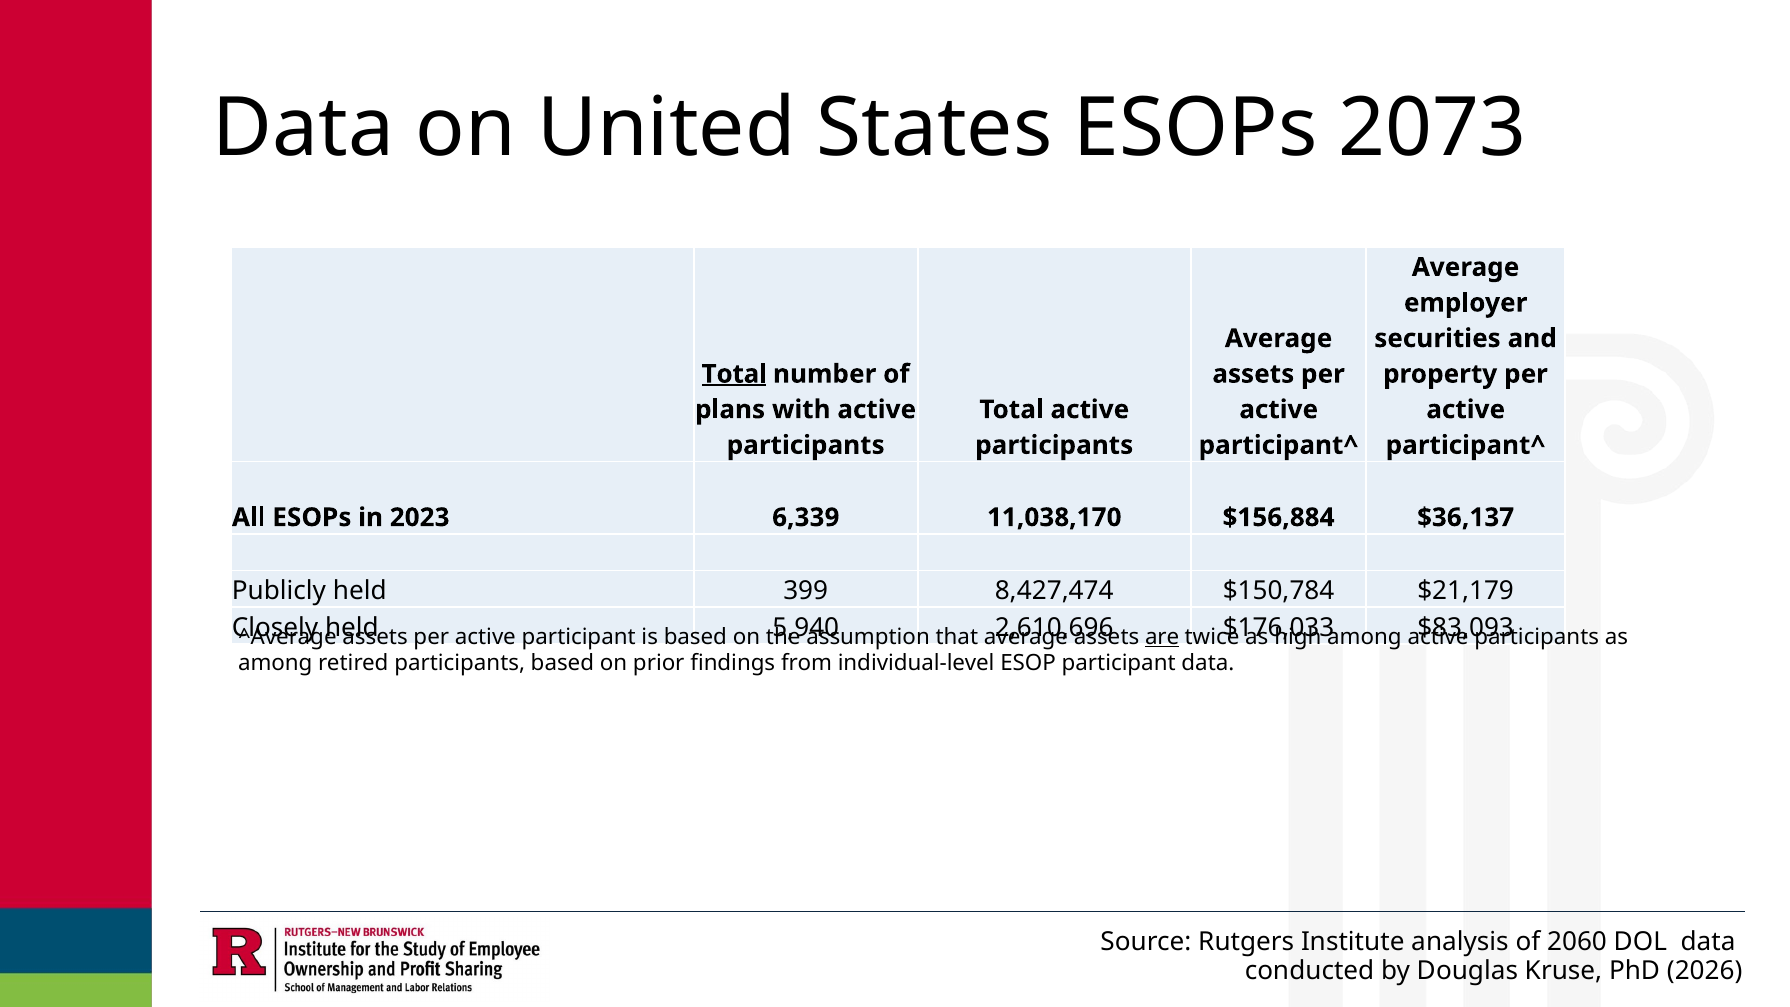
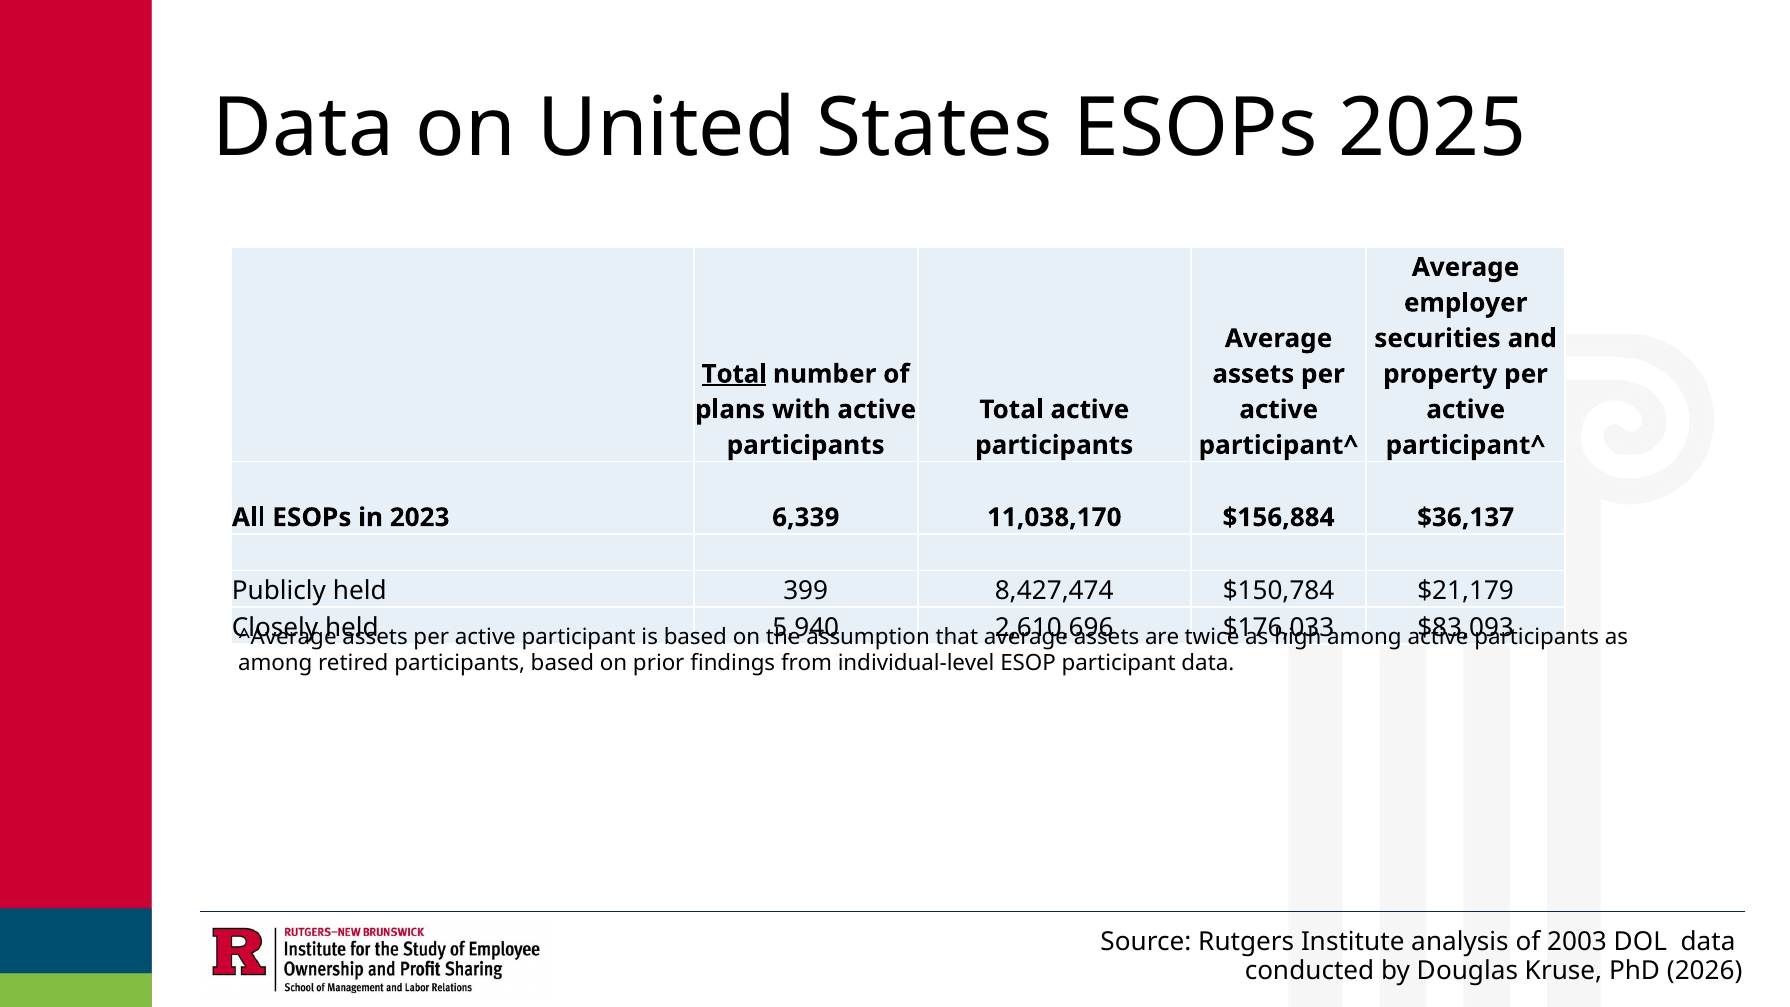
2073: 2073 -> 2025
are underline: present -> none
2060: 2060 -> 2003
